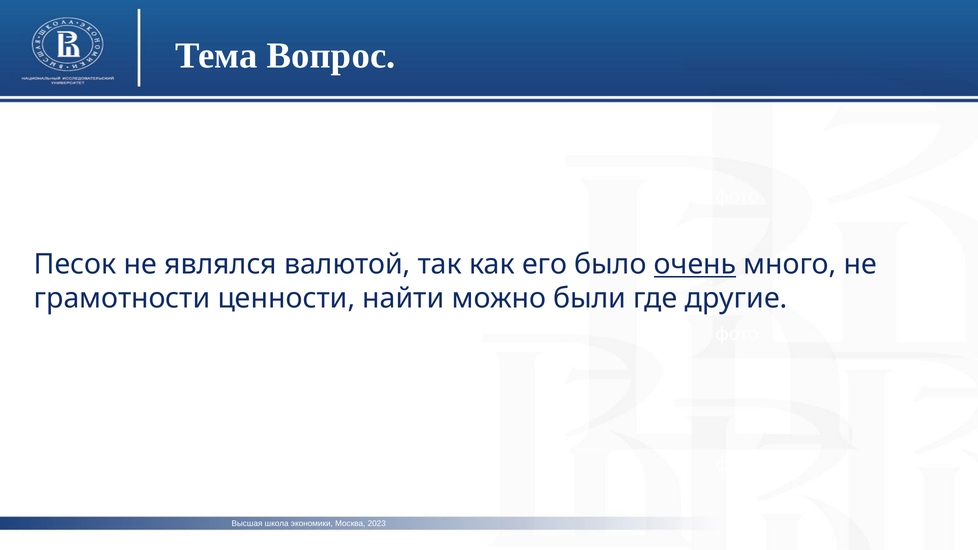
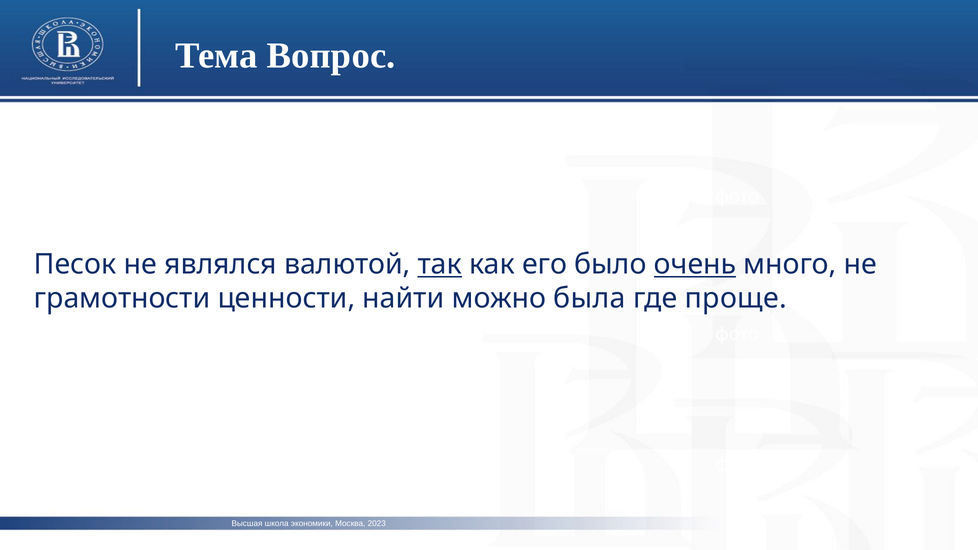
так underline: none -> present
были: были -> была
другие: другие -> проще
